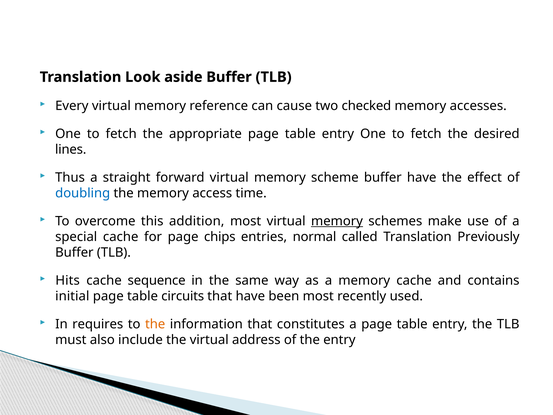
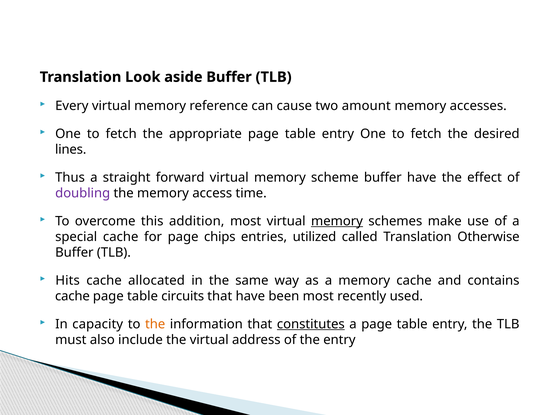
checked: checked -> amount
doubling colour: blue -> purple
normal: normal -> utilized
Previously: Previously -> Otherwise
sequence: sequence -> allocated
initial at (72, 296): initial -> cache
requires: requires -> capacity
constitutes underline: none -> present
